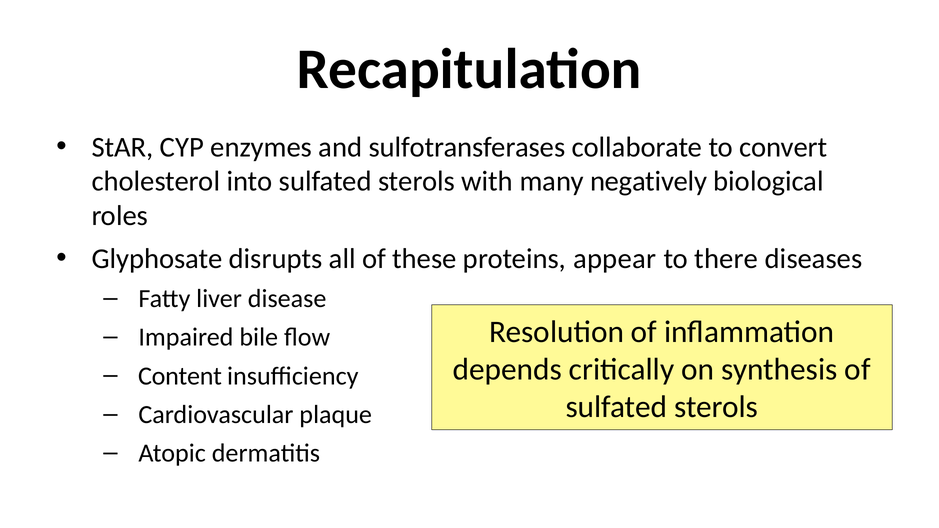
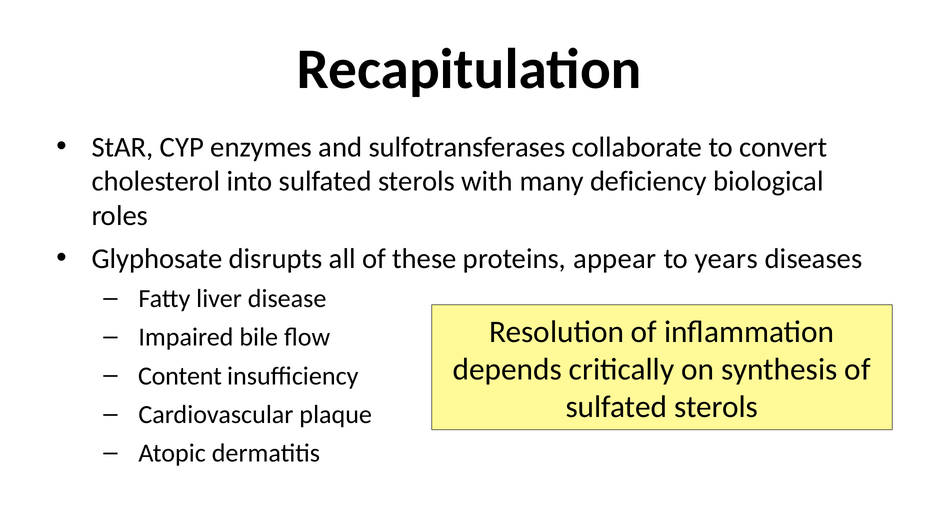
negatively: negatively -> deficiency
there: there -> years
